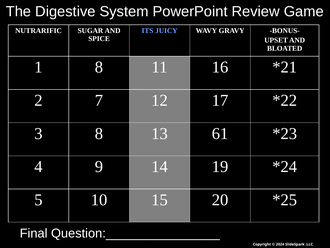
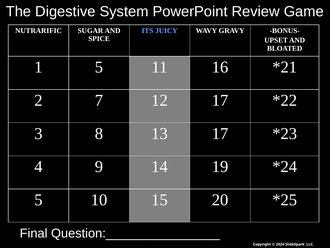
1 8: 8 -> 5
13 61: 61 -> 17
